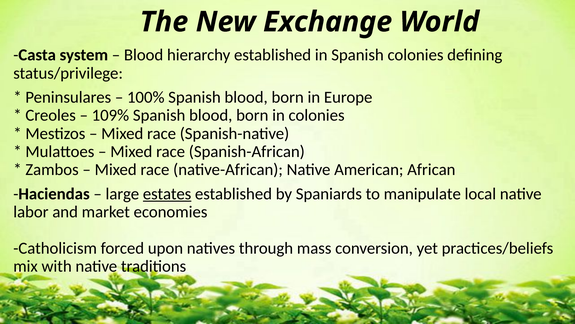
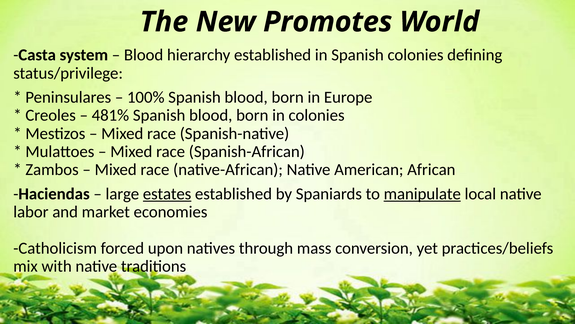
Exchange: Exchange -> Promotes
109%: 109% -> 481%
manipulate underline: none -> present
